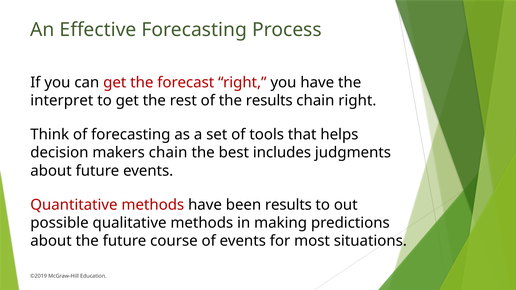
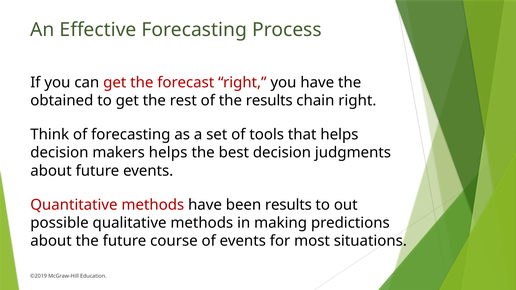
interpret: interpret -> obtained
makers chain: chain -> helps
best includes: includes -> decision
